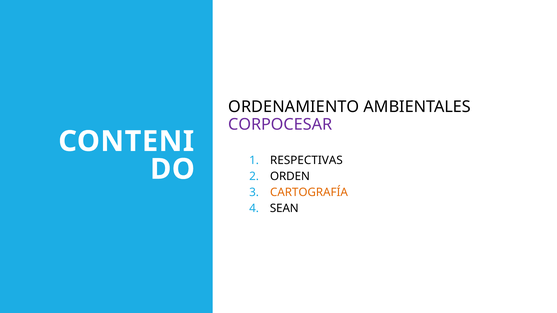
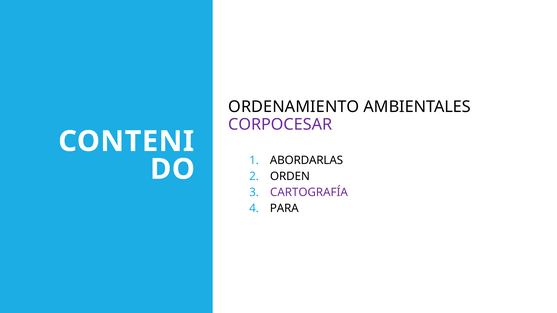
RESPECTIVAS: RESPECTIVAS -> ABORDARLAS
CARTOGRAFÍA colour: orange -> purple
SEAN: SEAN -> PARA
